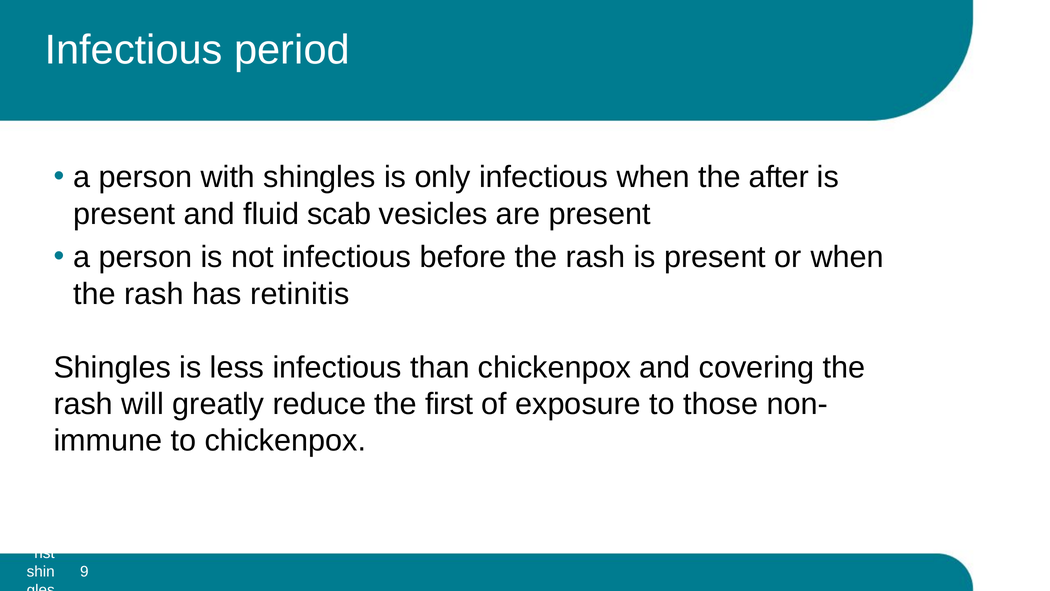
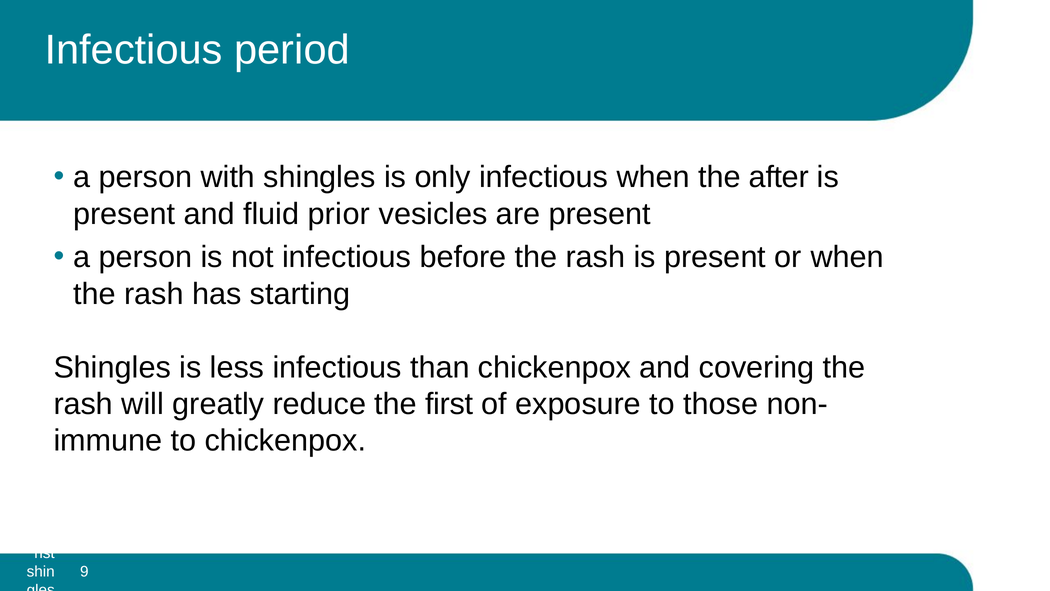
scab: scab -> prior
retinitis: retinitis -> starting
